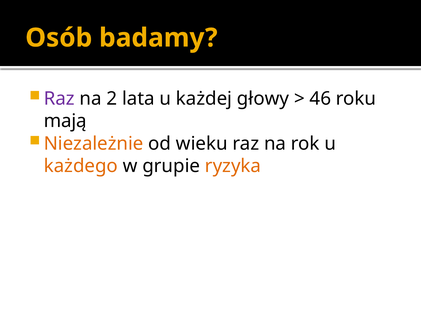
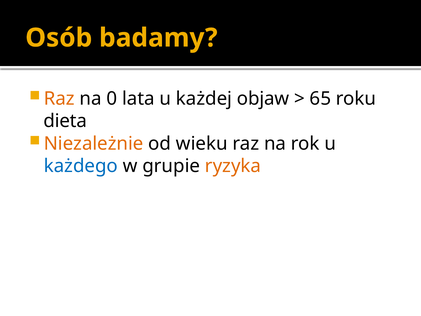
Raz at (59, 98) colour: purple -> orange
2: 2 -> 0
głowy: głowy -> objaw
46: 46 -> 65
mają: mają -> dieta
każdego colour: orange -> blue
